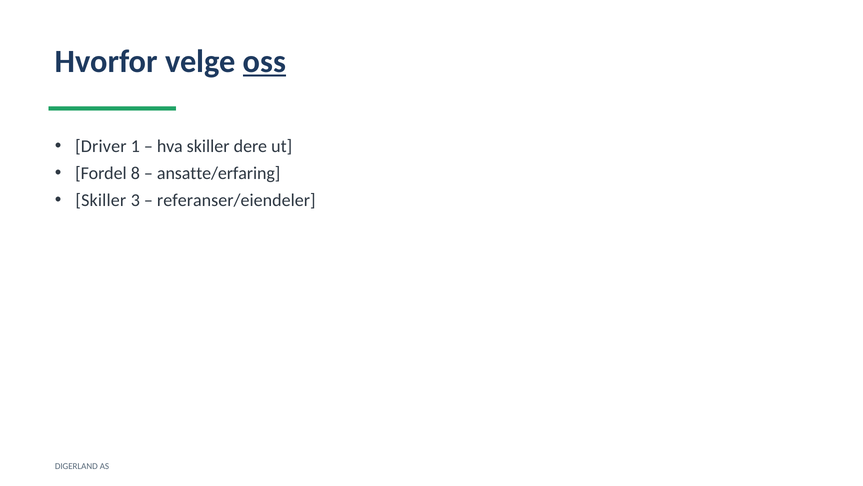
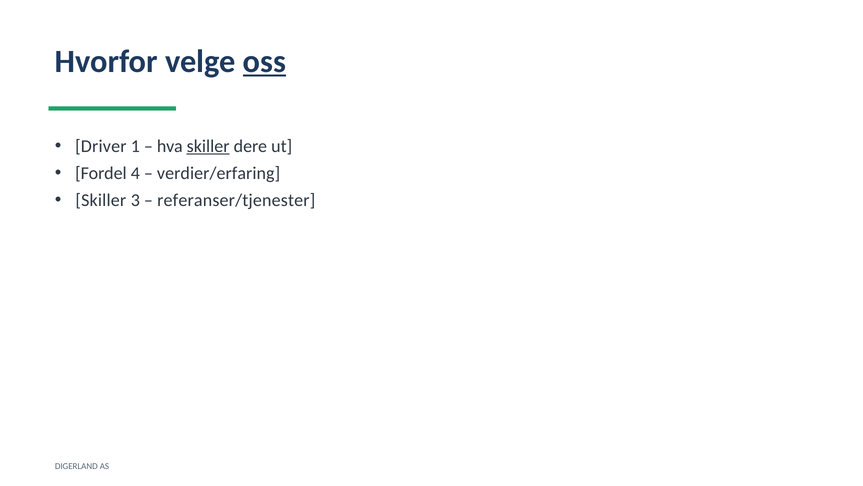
skiller at (208, 146) underline: none -> present
8: 8 -> 4
ansatte/erfaring: ansatte/erfaring -> verdier/erfaring
referanser/eiendeler: referanser/eiendeler -> referanser/tjenester
